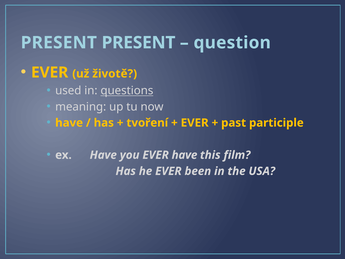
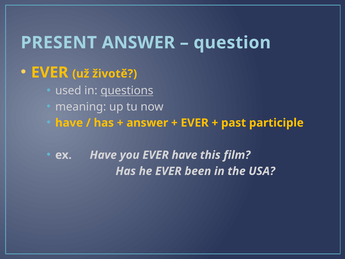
PRESENT PRESENT: PRESENT -> ANSWER
tvoření at (147, 123): tvoření -> answer
